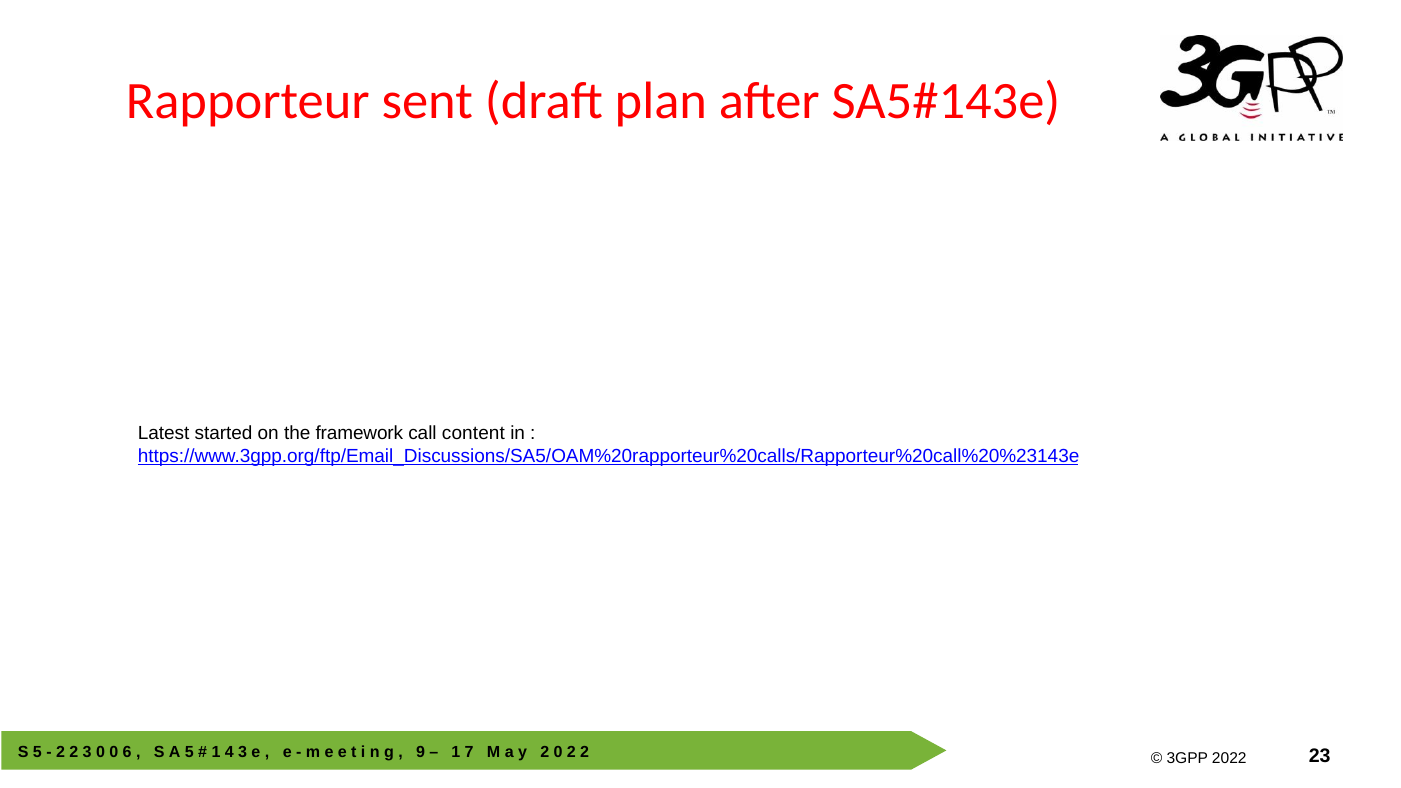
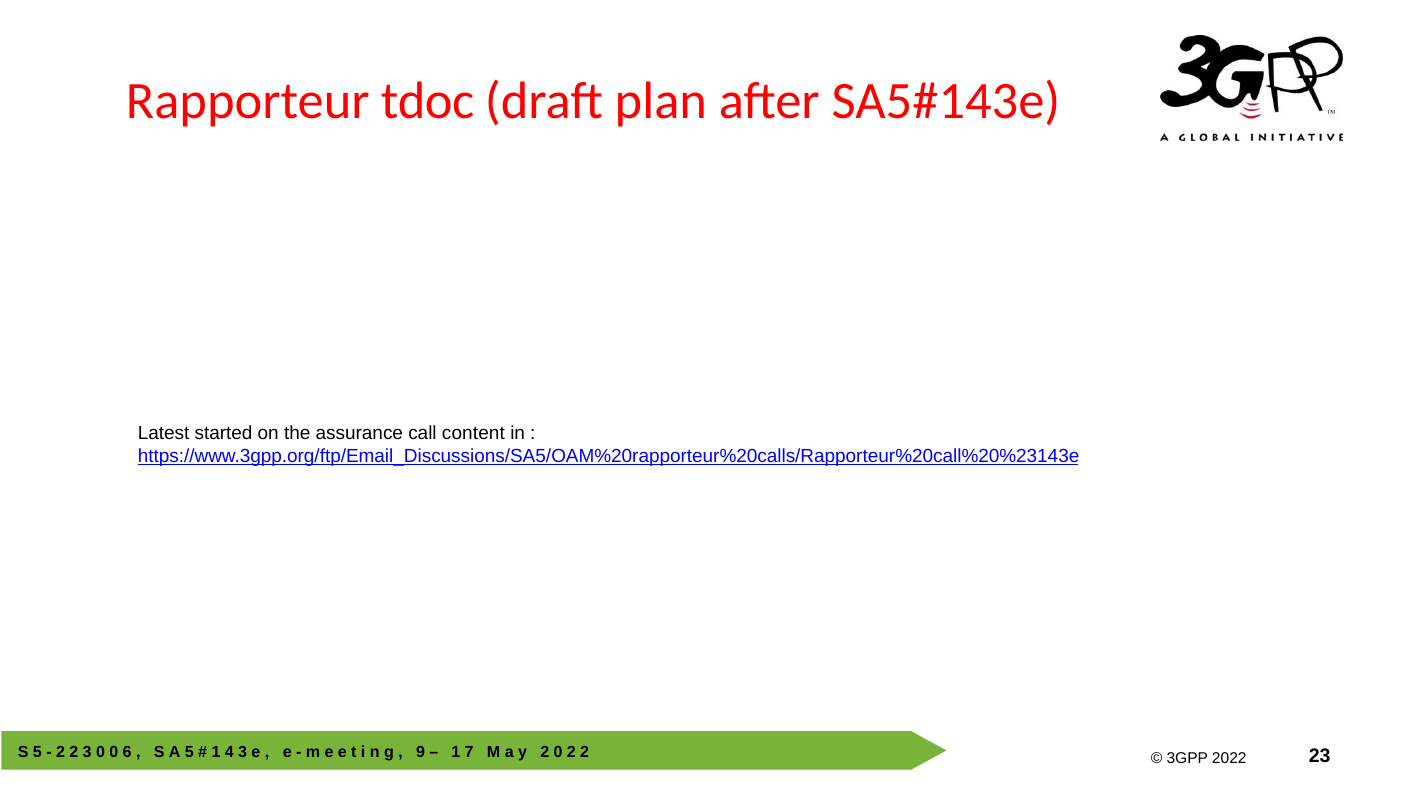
sent: sent -> tdoc
framework: framework -> assurance
